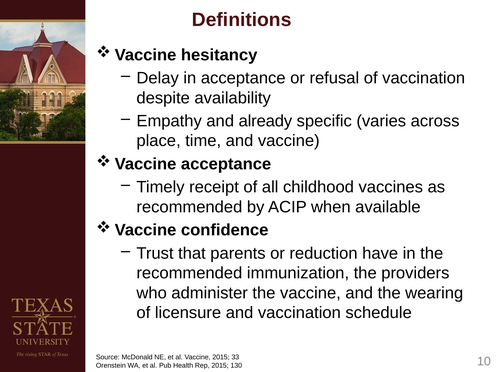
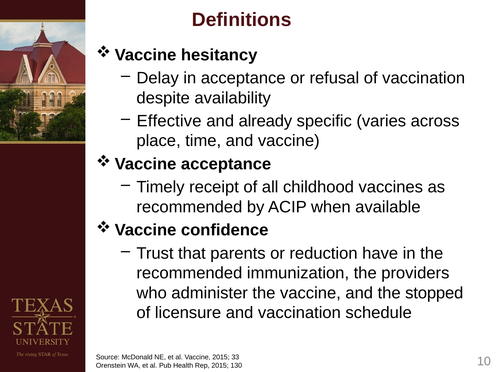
Empathy: Empathy -> Effective
wearing: wearing -> stopped
